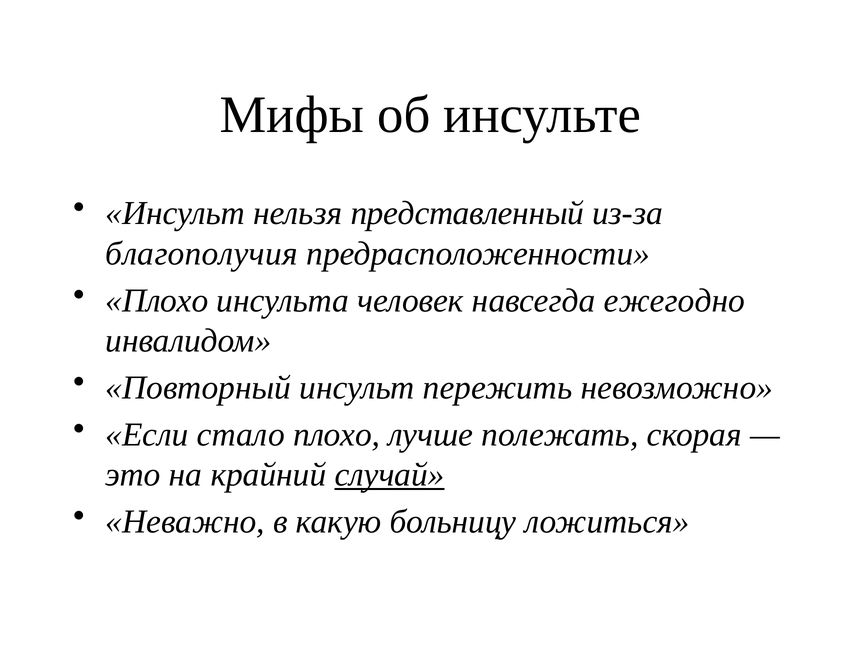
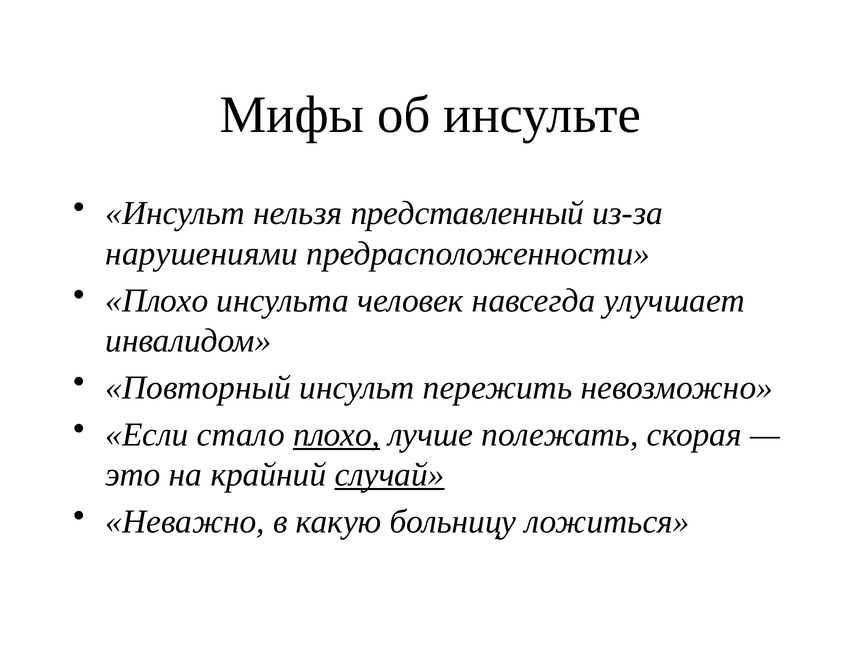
благополучия: благополучия -> нарушениями
ежегодно: ежегодно -> улучшает
плохо at (337, 434) underline: none -> present
